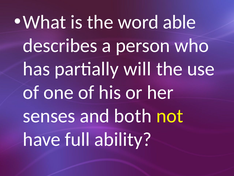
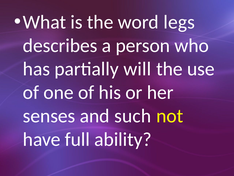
able: able -> legs
both: both -> such
